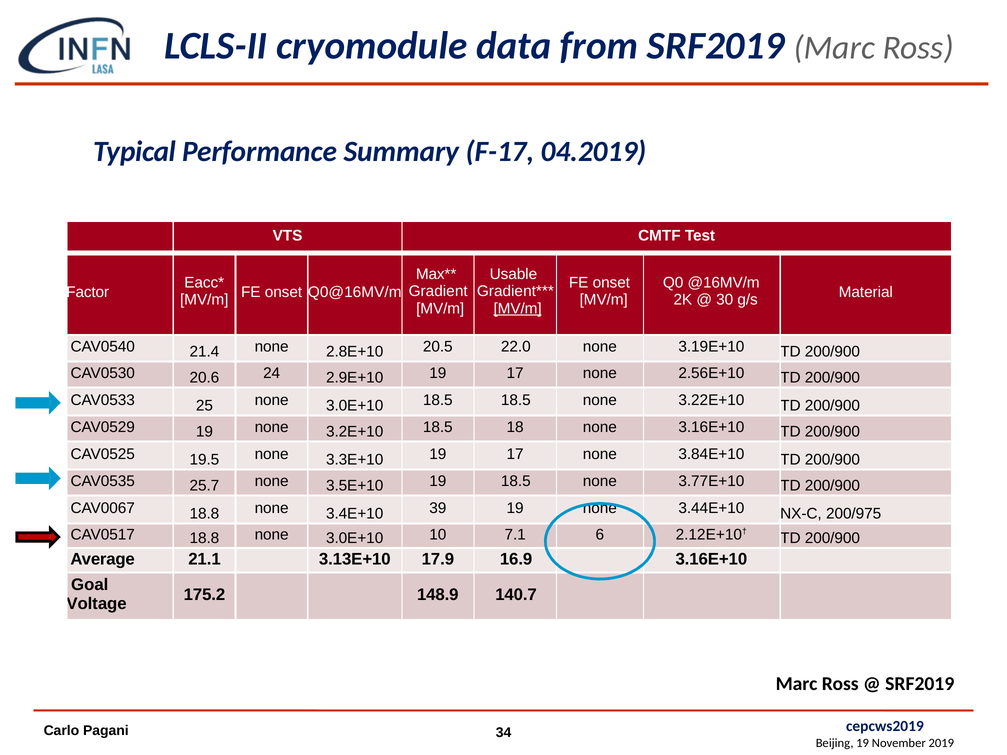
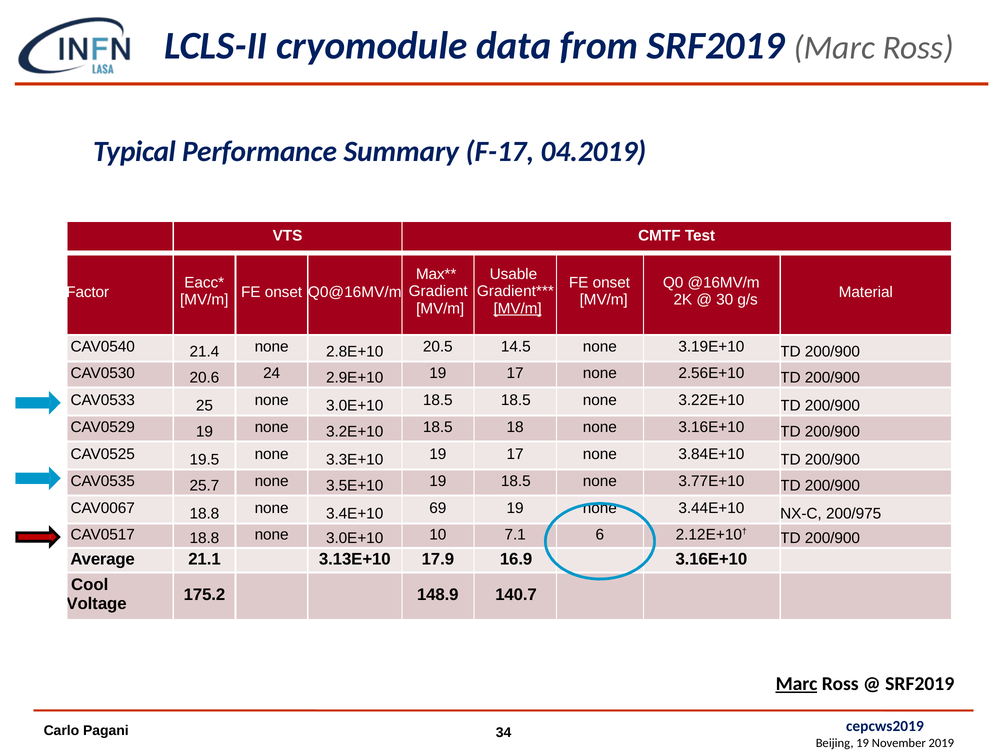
22.0: 22.0 -> 14.5
39: 39 -> 69
Goal: Goal -> Cool
Marc at (797, 684) underline: none -> present
